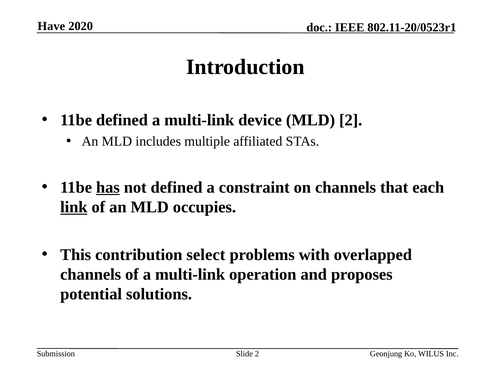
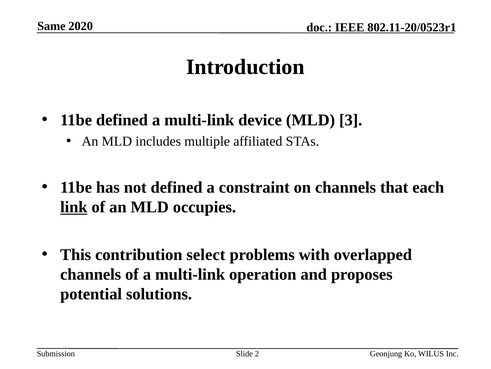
Have: Have -> Same
MLD 2: 2 -> 3
has underline: present -> none
